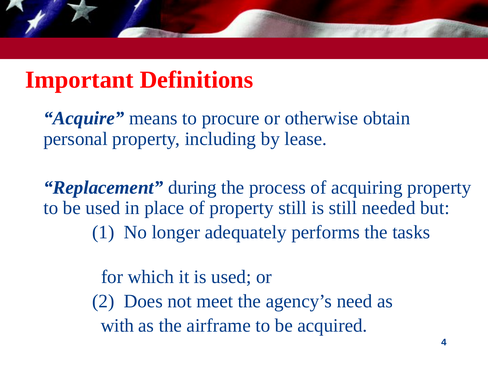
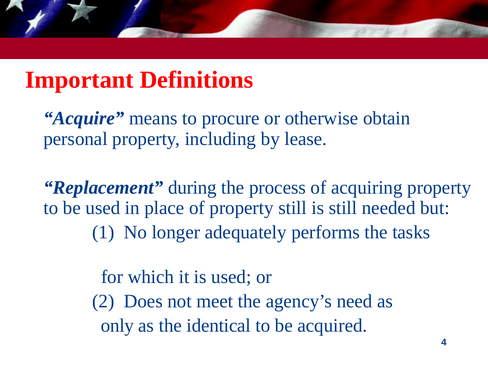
with: with -> only
airframe: airframe -> identical
